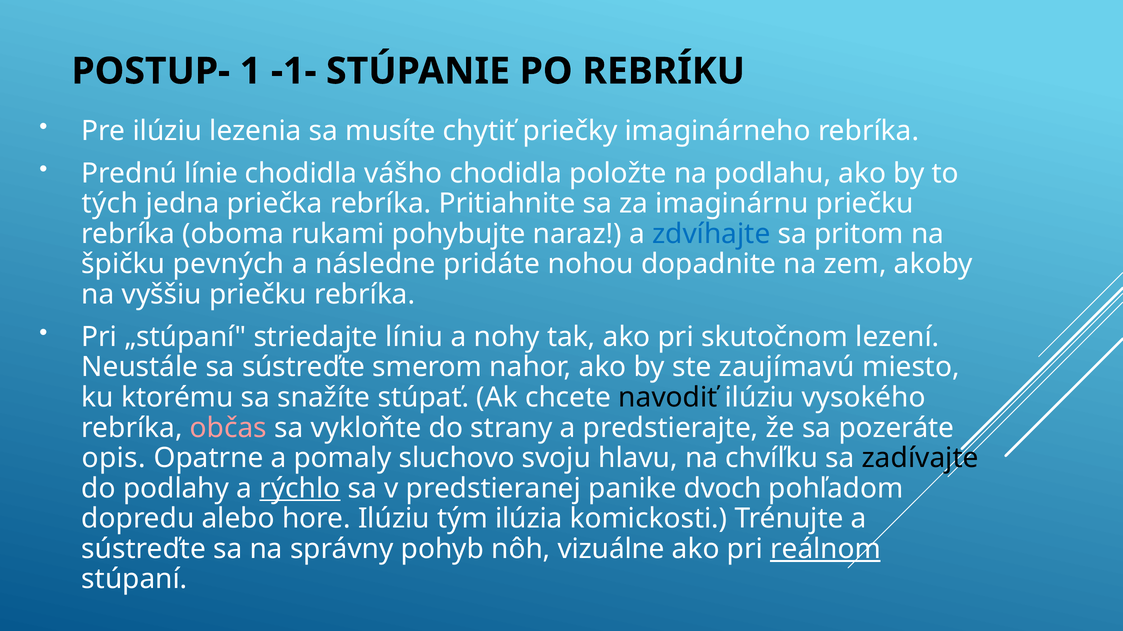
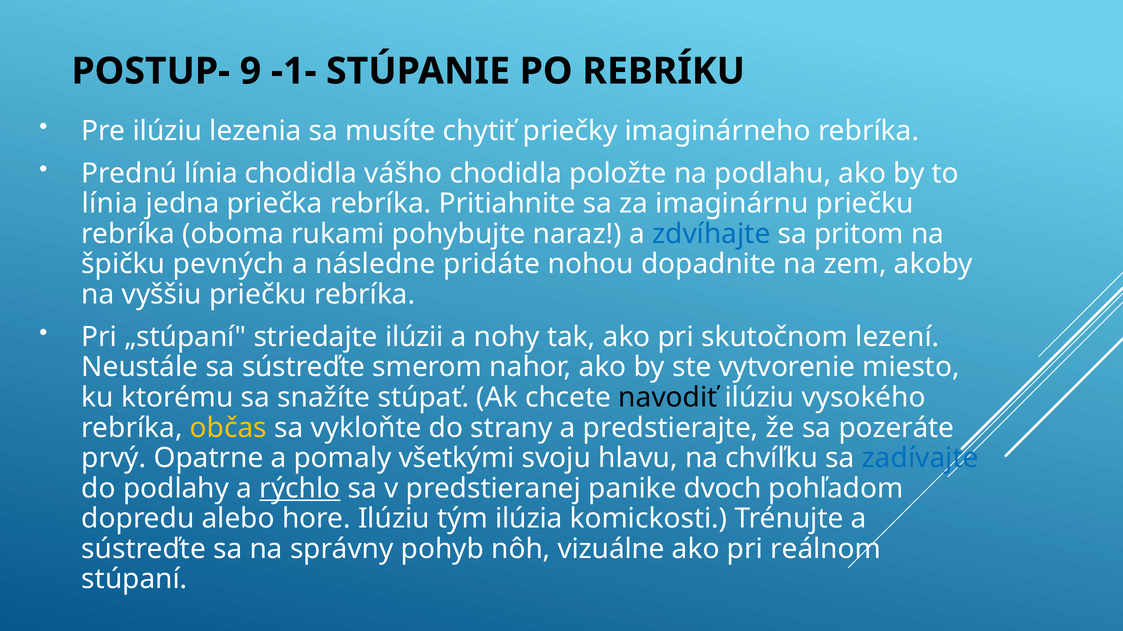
1: 1 -> 9
Prednú línie: línie -> línia
tých at (110, 204): tých -> línia
líniu: líniu -> ilúzii
zaujímavú: zaujímavú -> vytvorenie
občas colour: pink -> yellow
opis: opis -> prvý
sluchovo: sluchovo -> všetkými
zadívajte colour: black -> blue
reálnom underline: present -> none
